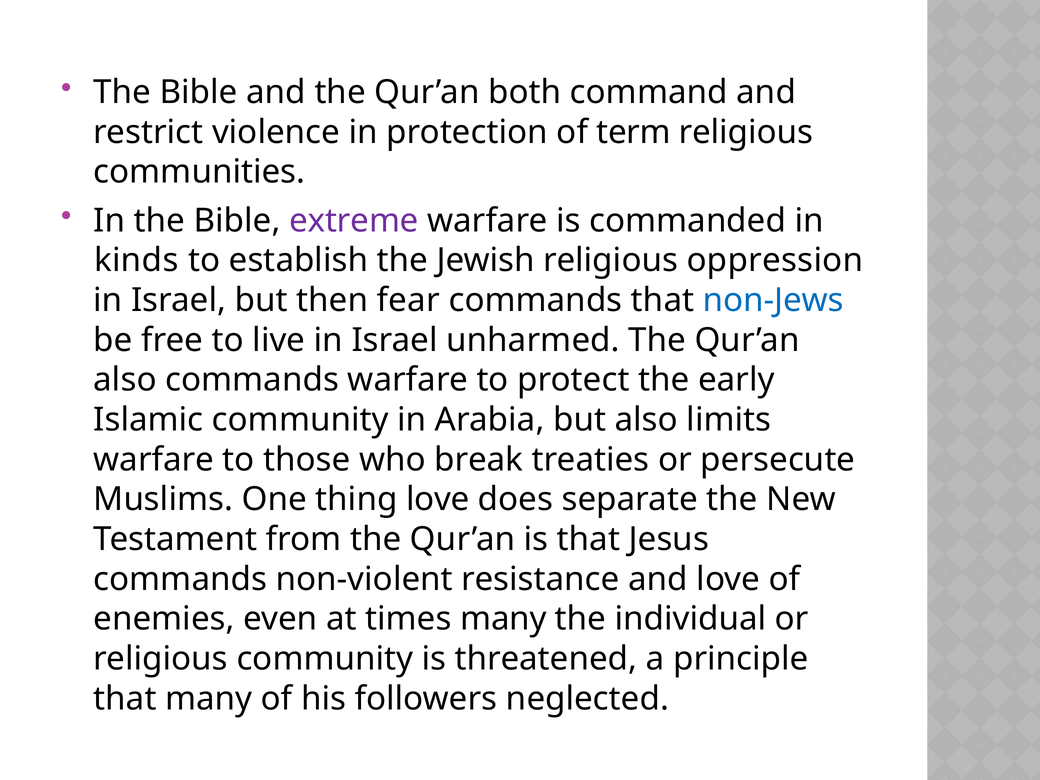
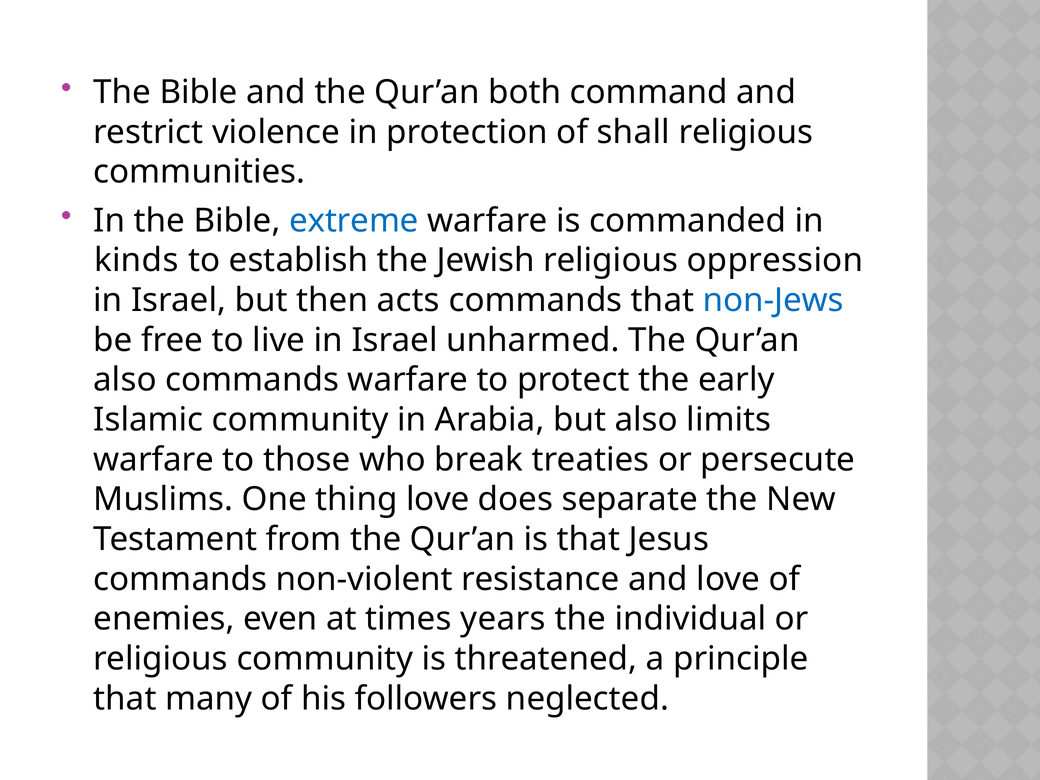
term: term -> shall
extreme colour: purple -> blue
fear: fear -> acts
times many: many -> years
